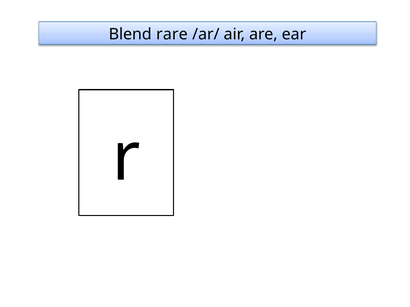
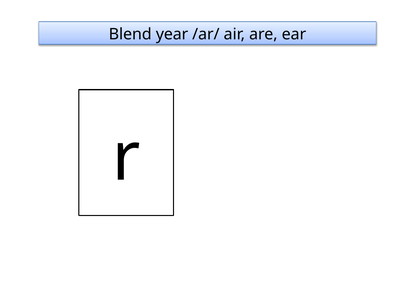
rare: rare -> year
